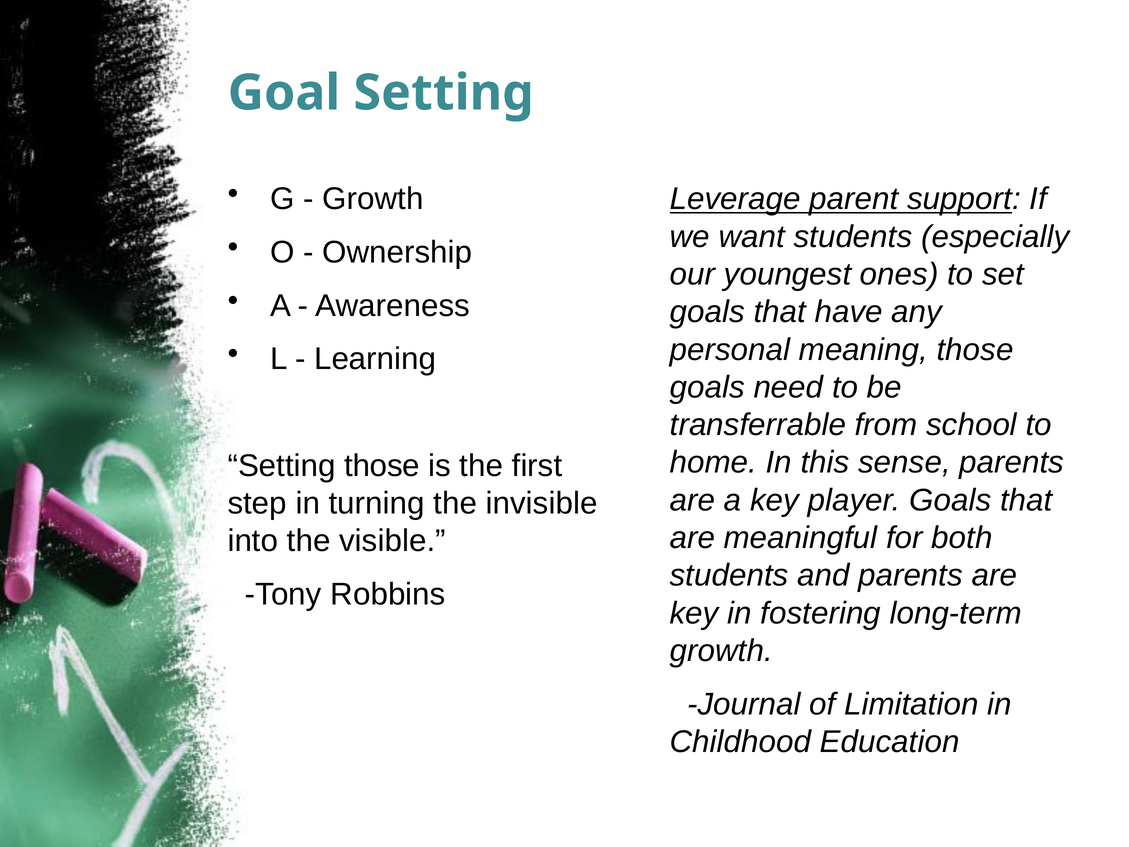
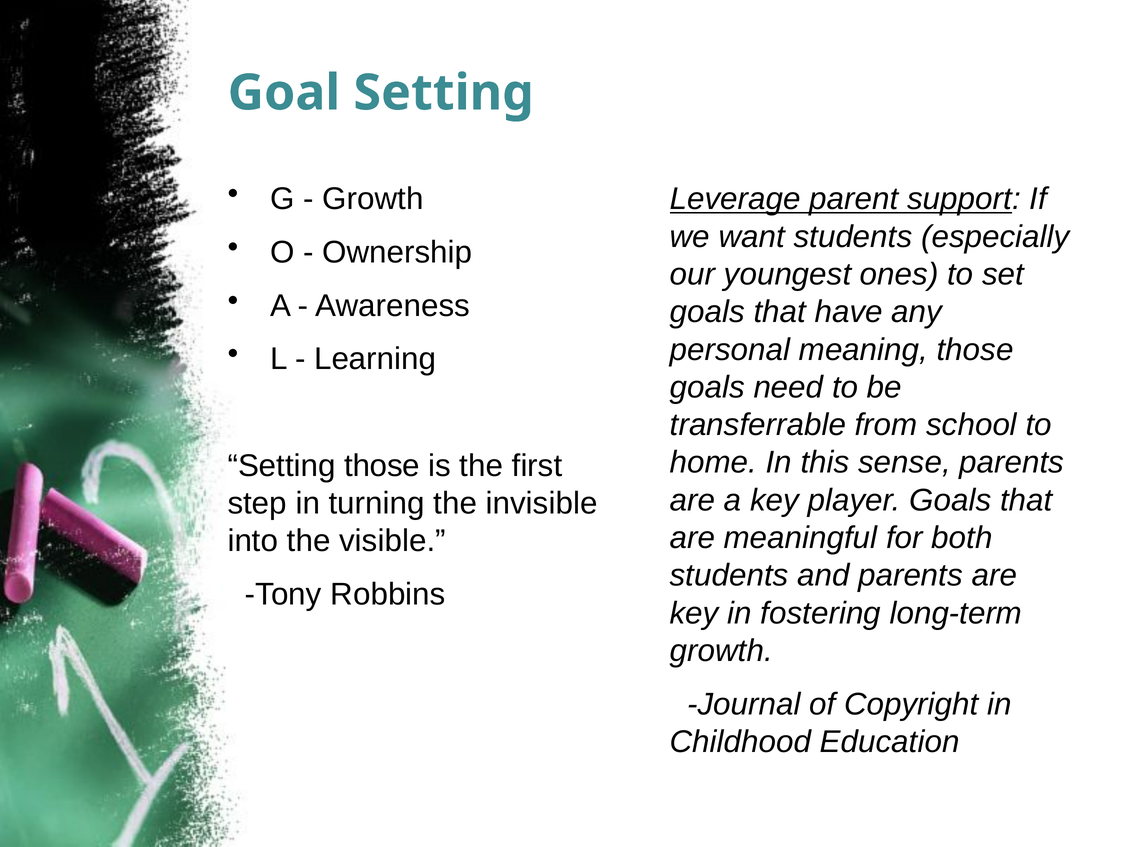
Limitation: Limitation -> Copyright
